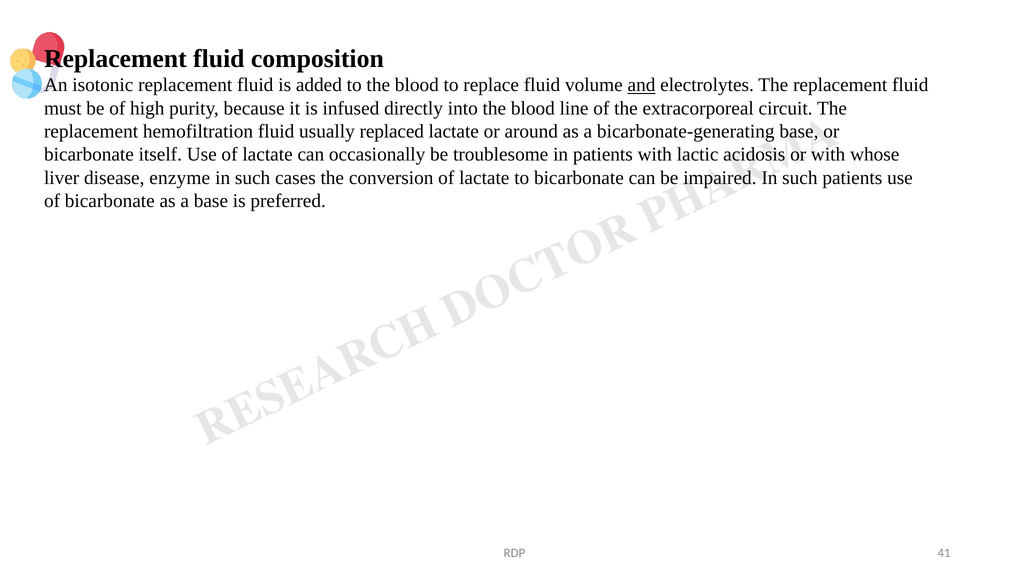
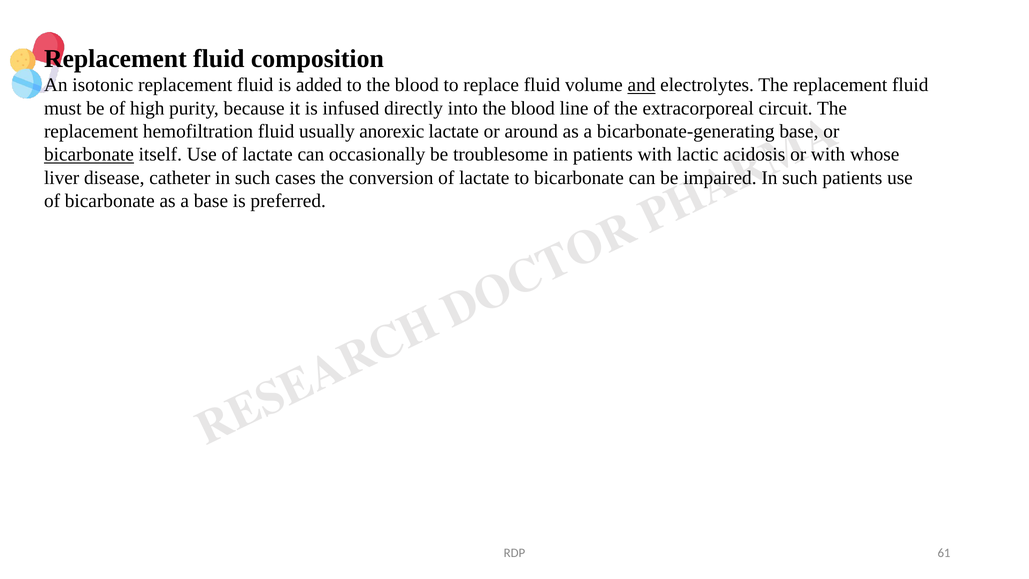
replaced: replaced -> anorexic
bicarbonate at (89, 155) underline: none -> present
enzyme: enzyme -> catheter
41: 41 -> 61
